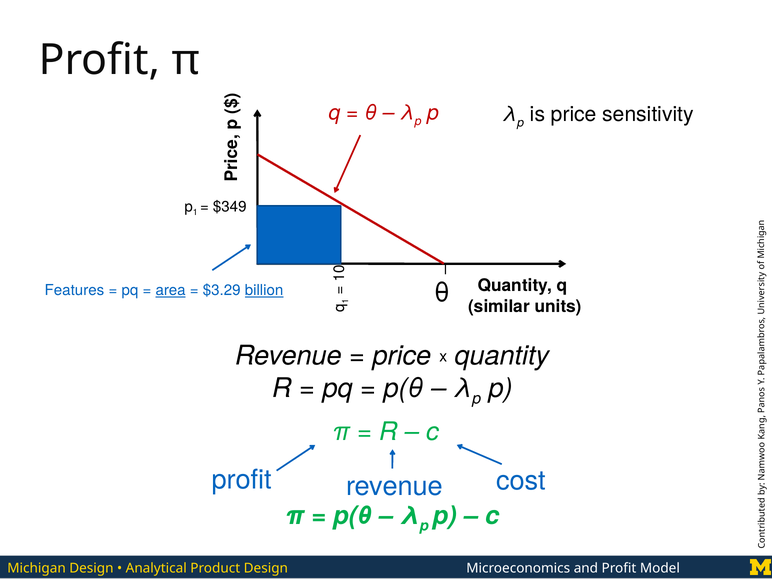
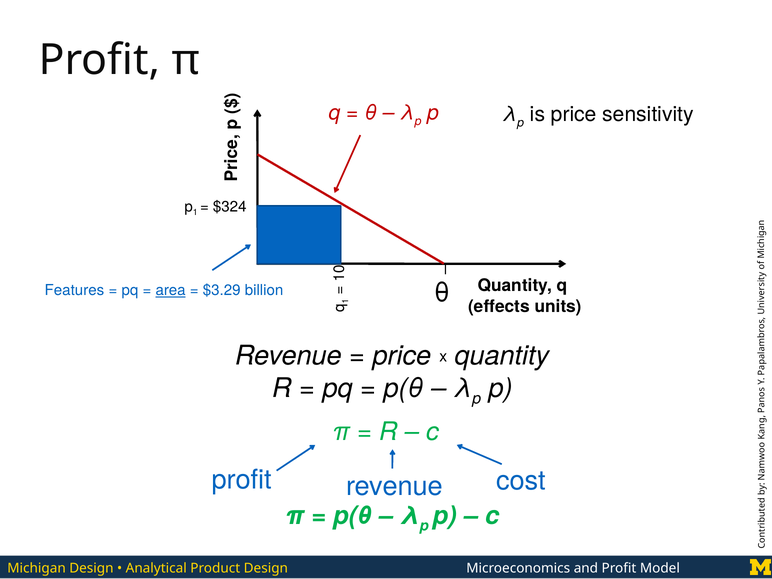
$349: $349 -> $324
billion underline: present -> none
similar: similar -> effects
